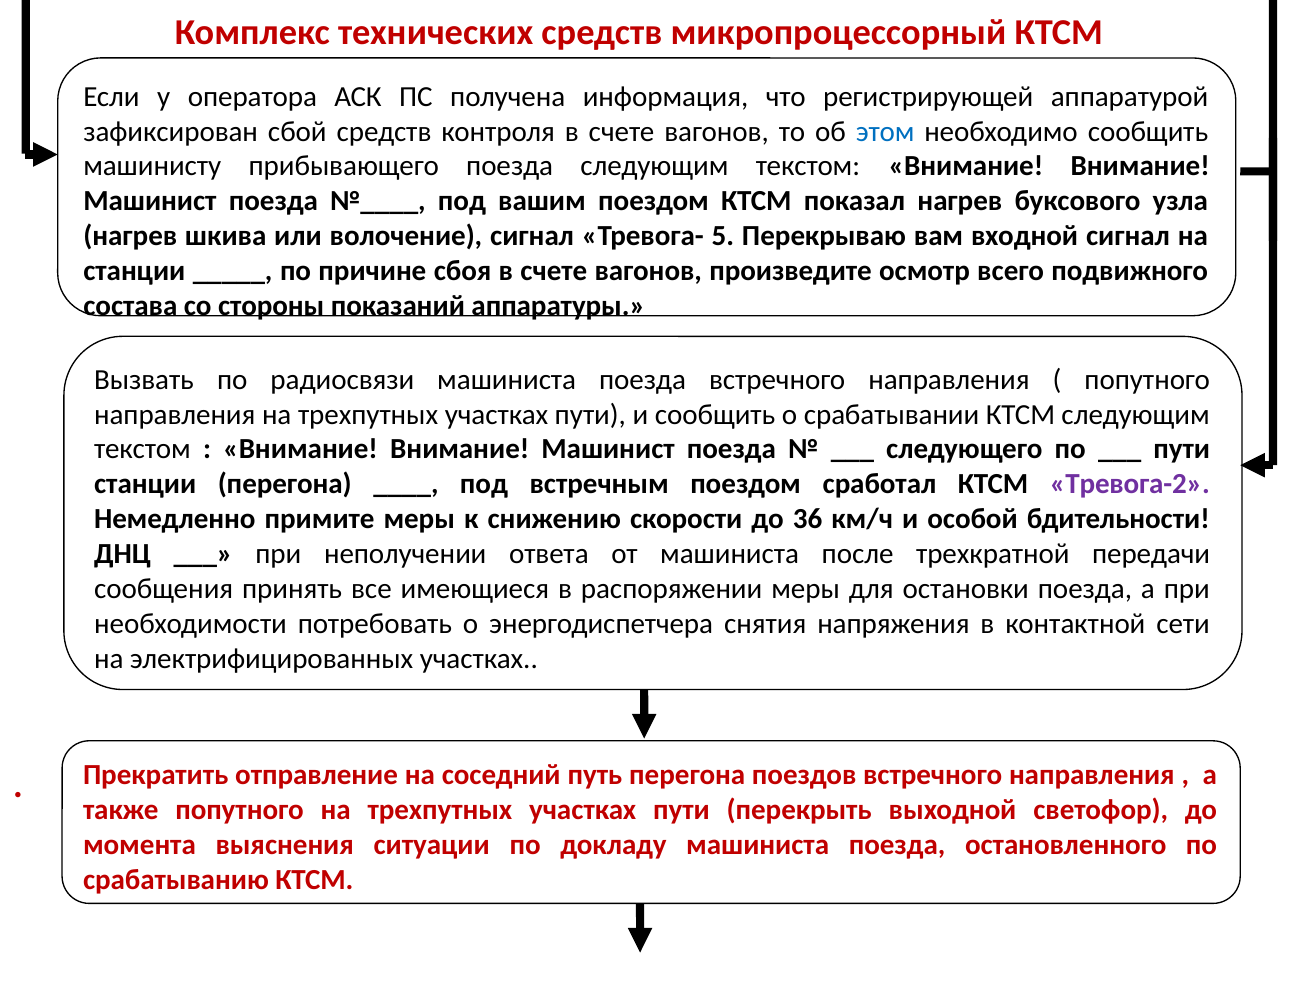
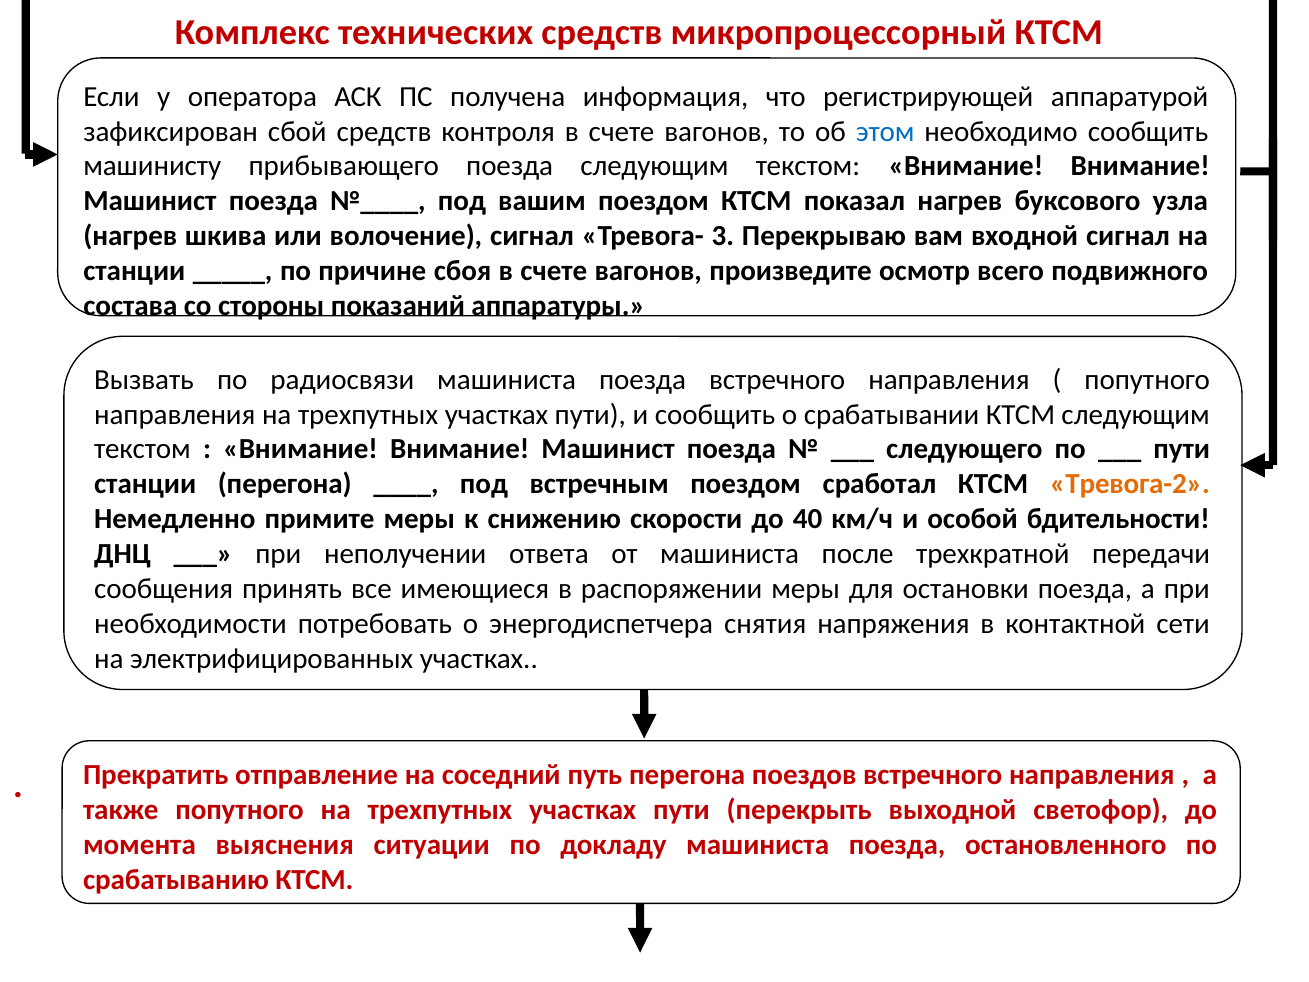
5: 5 -> 3
Тревога-2 colour: purple -> orange
36: 36 -> 40
